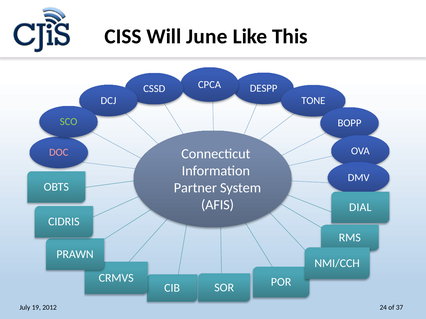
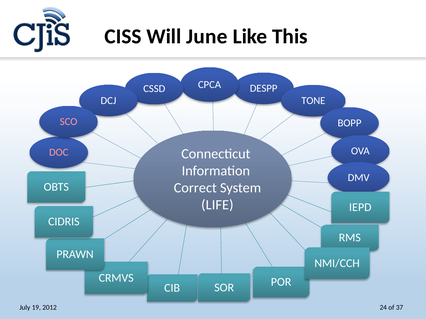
SCO colour: light green -> pink
Partner: Partner -> Correct
AFIS: AFIS -> LIFE
DIAL: DIAL -> IEPD
